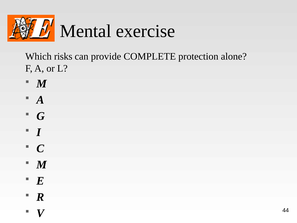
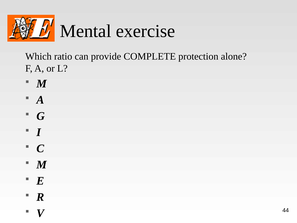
risks: risks -> ratio
